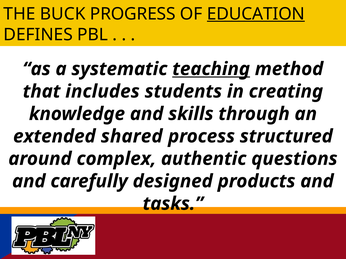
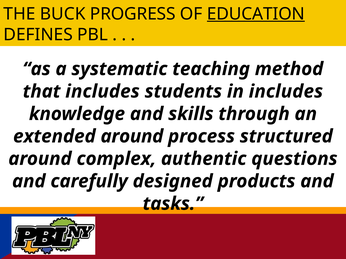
teaching underline: present -> none
in creating: creating -> includes
extended shared: shared -> around
